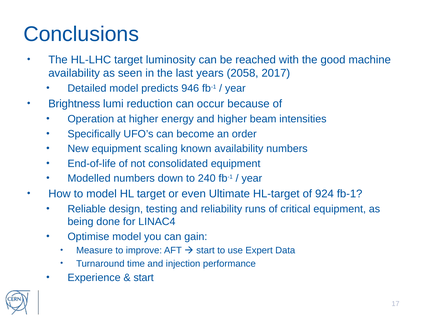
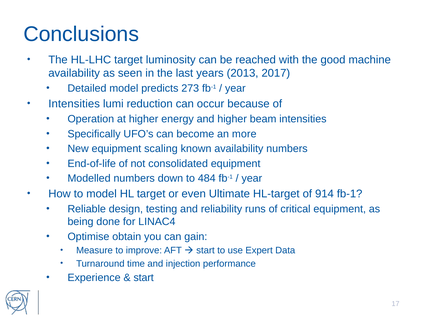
2058: 2058 -> 2013
946: 946 -> 273
Brightness at (74, 104): Brightness -> Intensities
order: order -> more
240: 240 -> 484
924: 924 -> 914
Optimise model: model -> obtain
